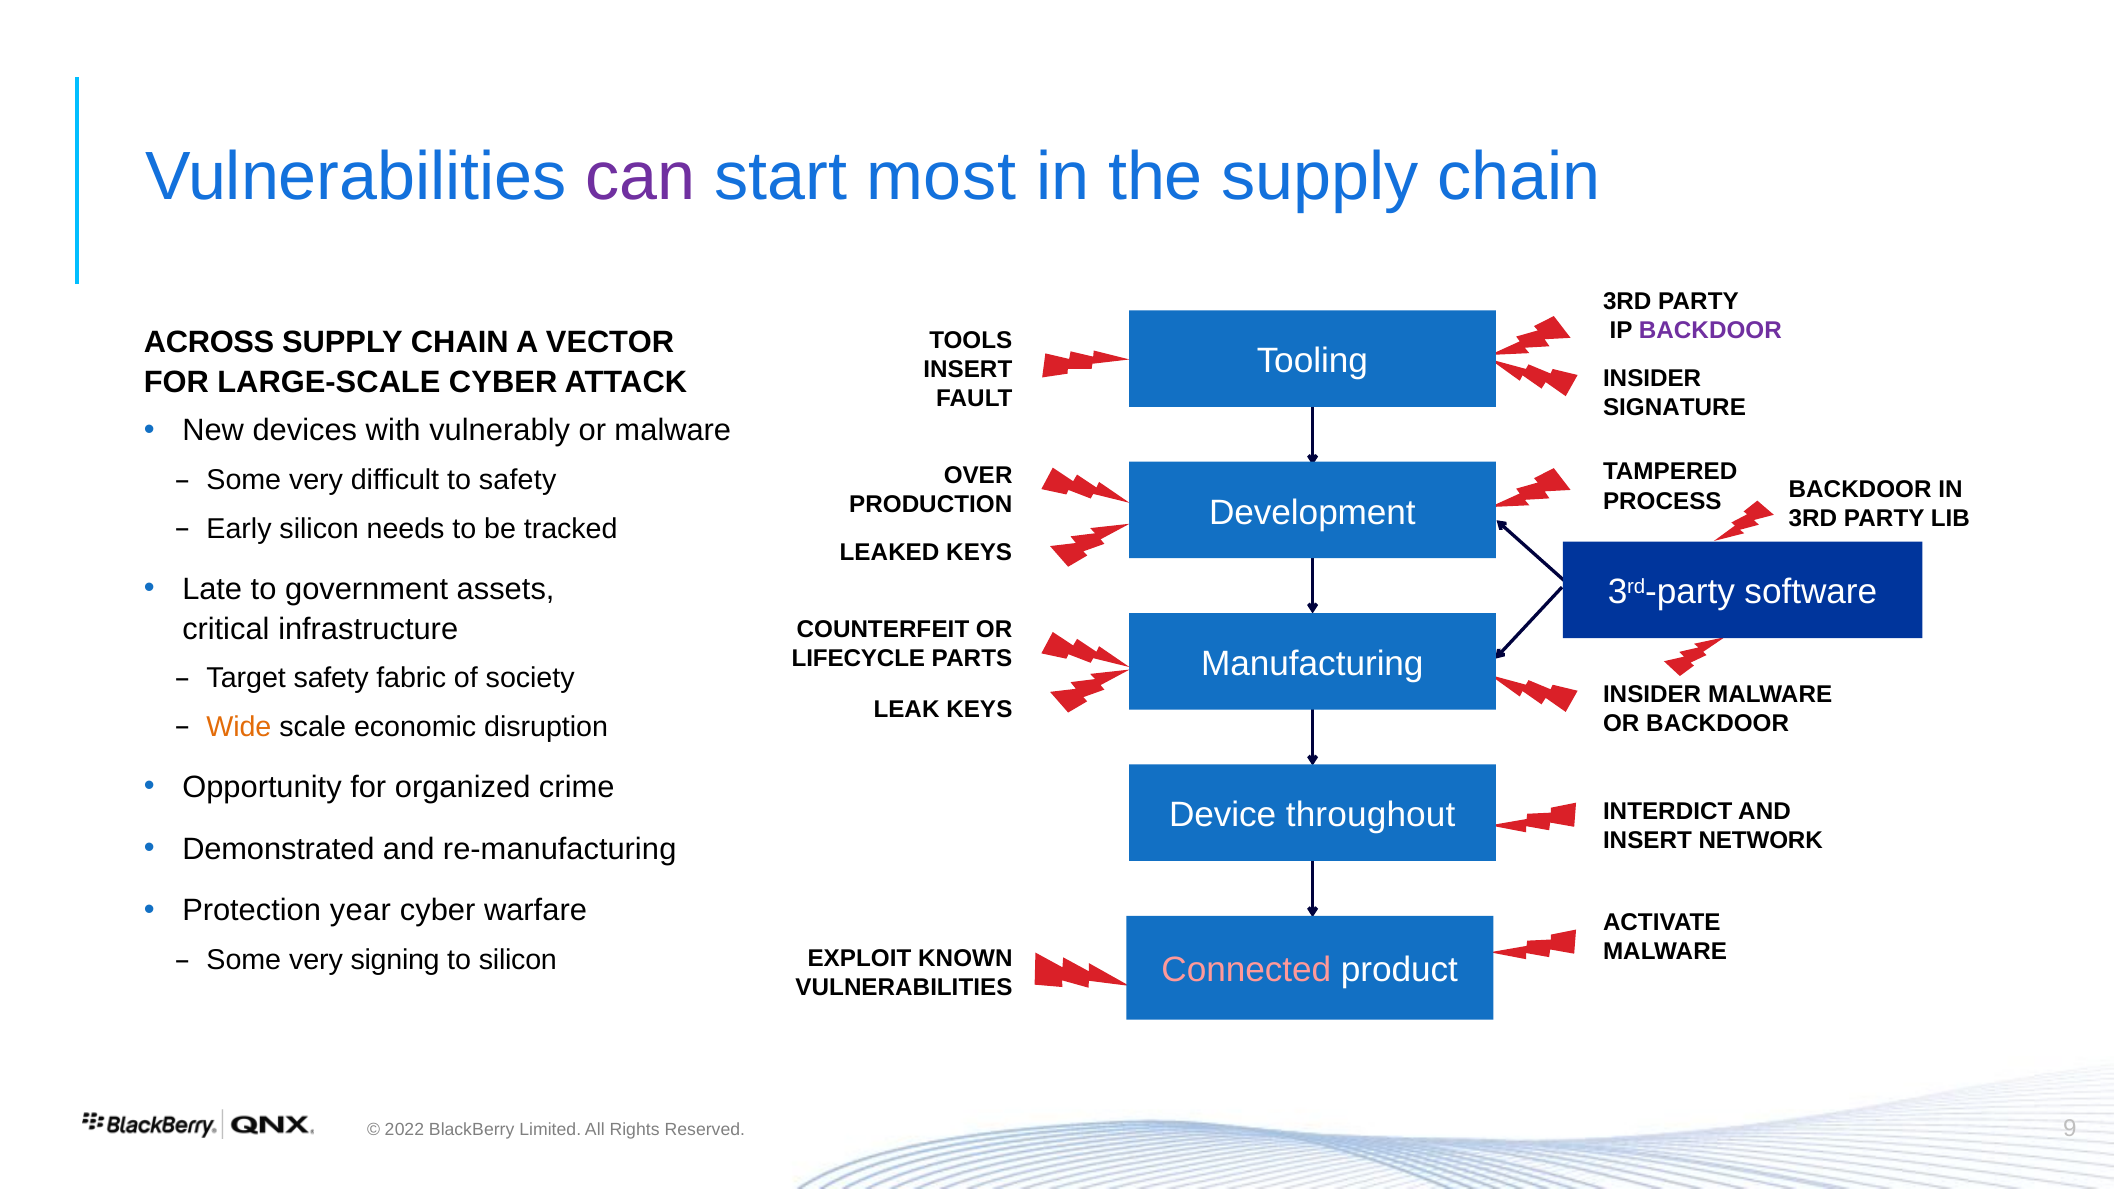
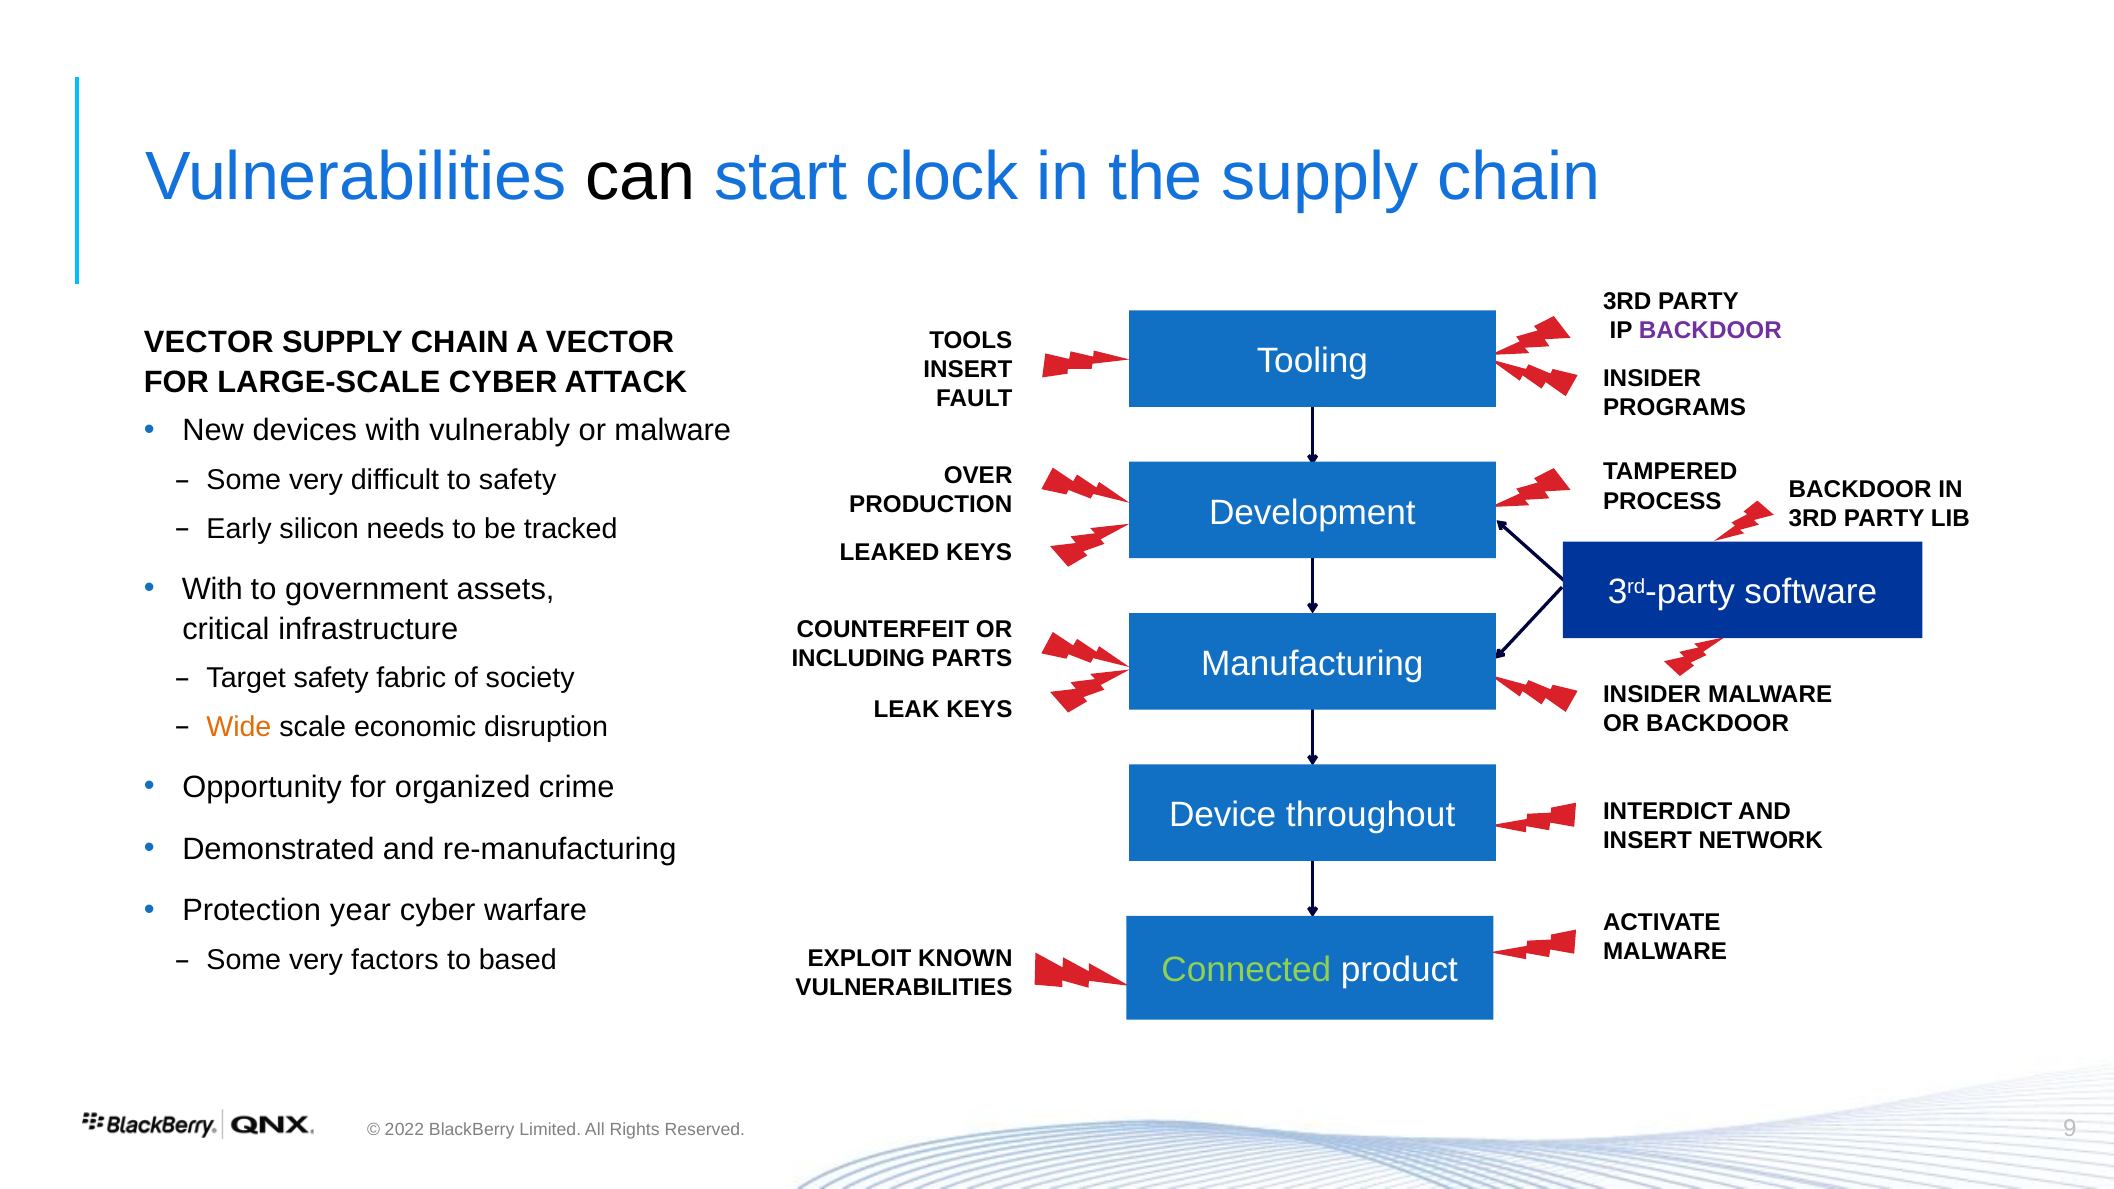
can colour: purple -> black
most: most -> clock
ACROSS at (209, 343): ACROSS -> VECTOR
SIGNATURE: SIGNATURE -> PROGRAMS
Late at (212, 589): Late -> With
LIFECYCLE: LIFECYCLE -> INCLUDING
signing: signing -> factors
to silicon: silicon -> based
Connected colour: pink -> light green
